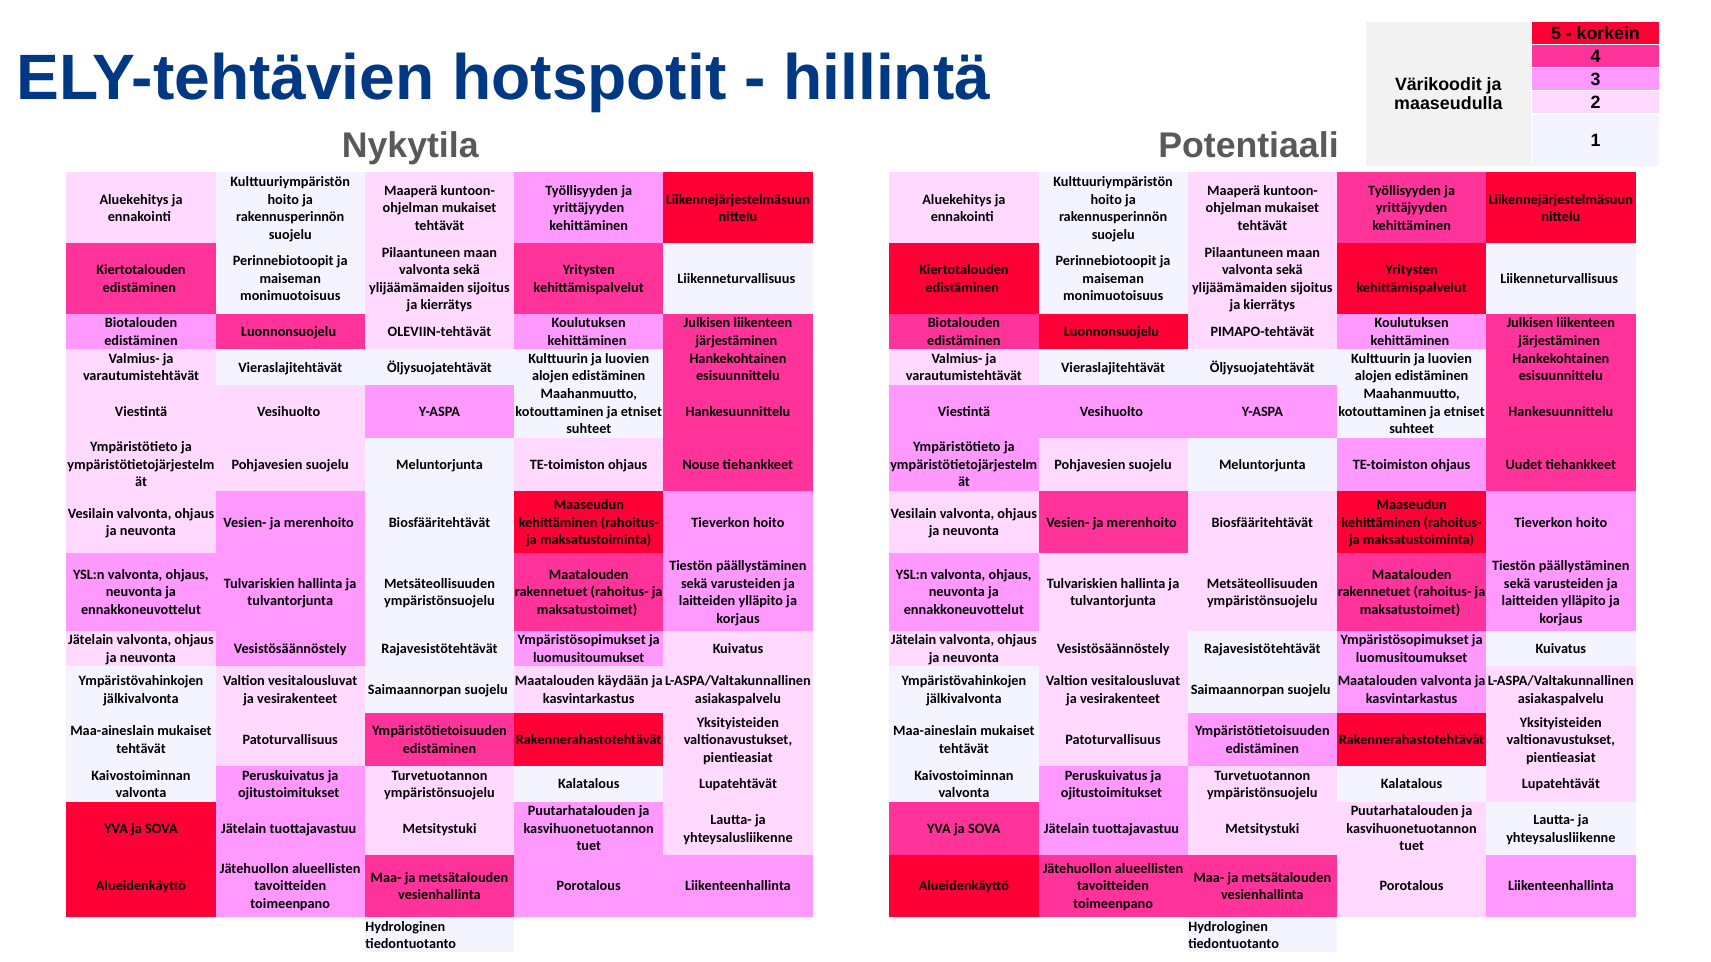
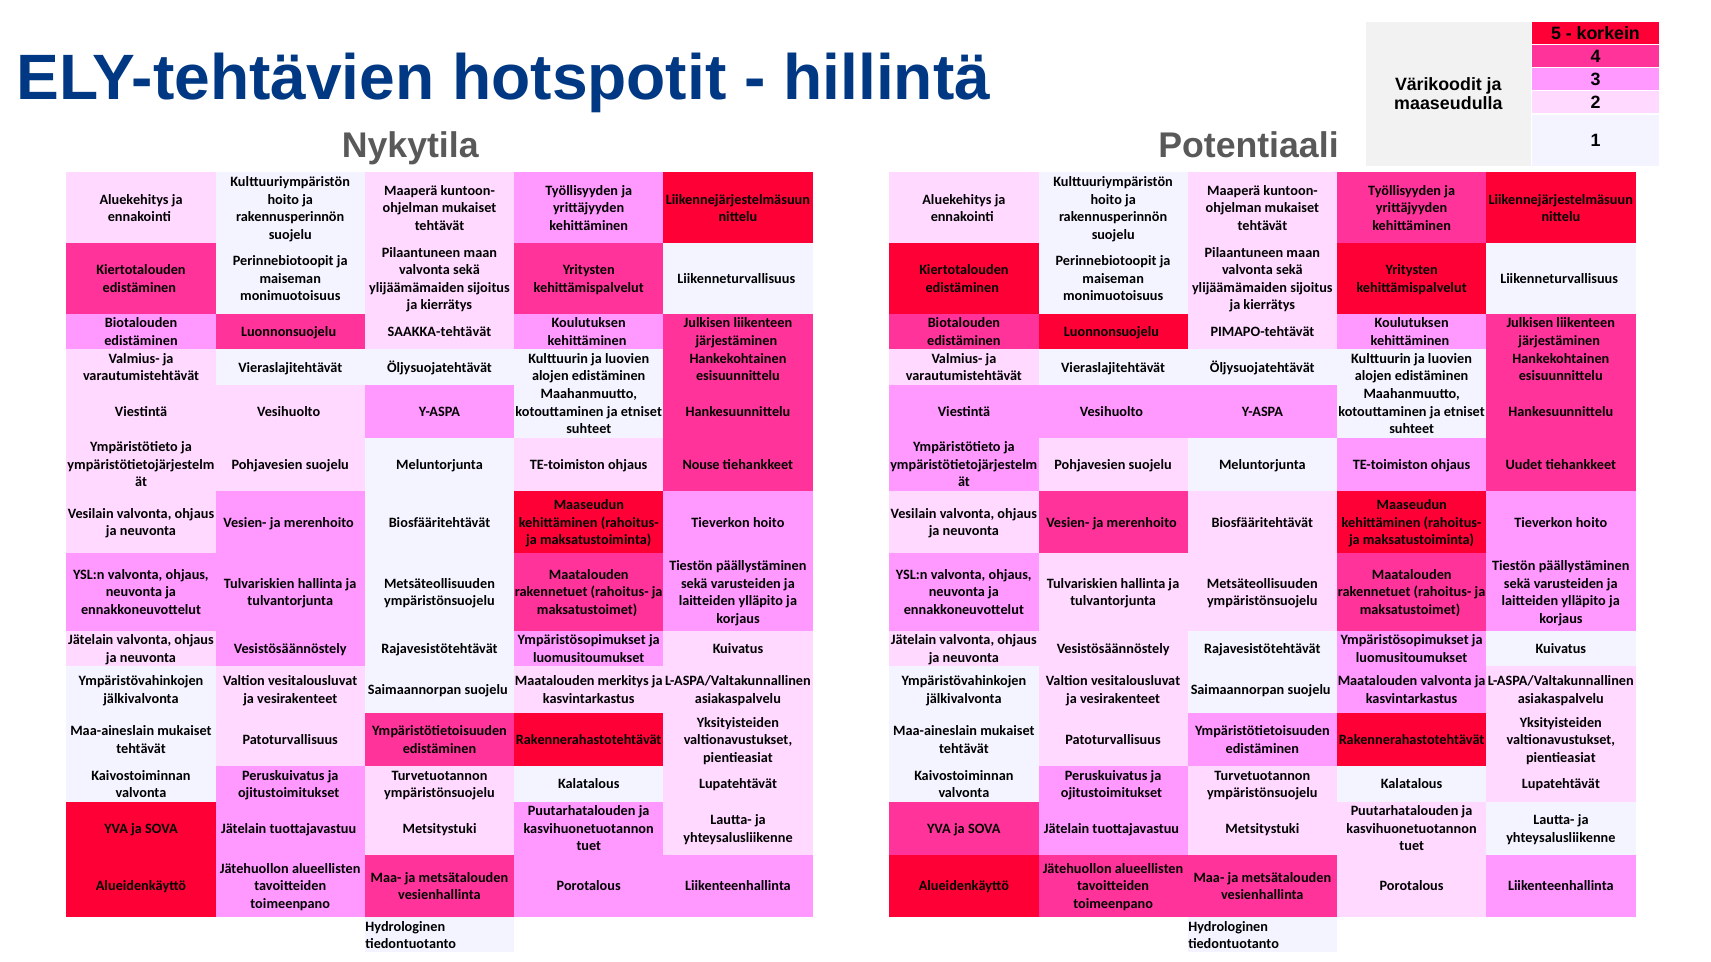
OLEVIIN-tehtävät: OLEVIIN-tehtävät -> SAAKKA-tehtävät
käydään: käydään -> merkitys
